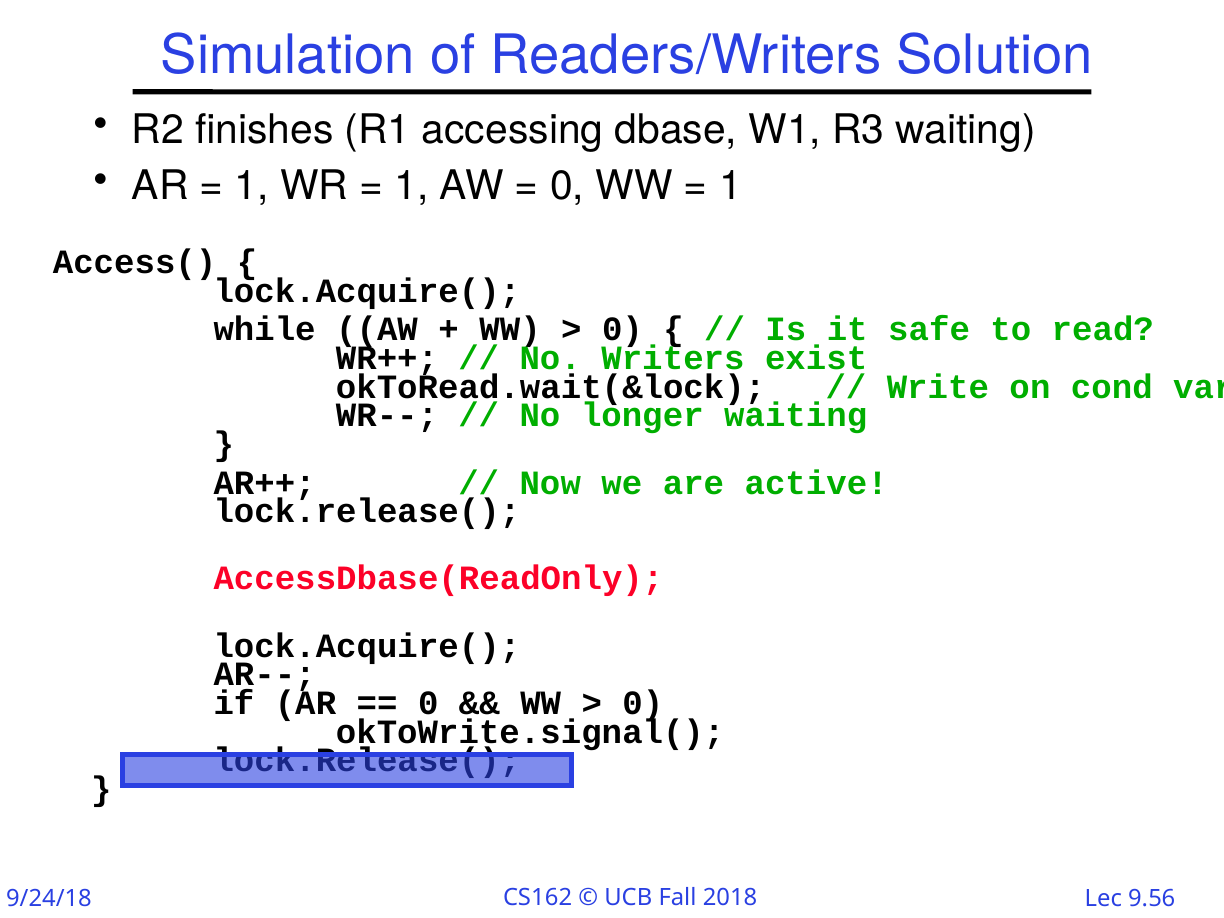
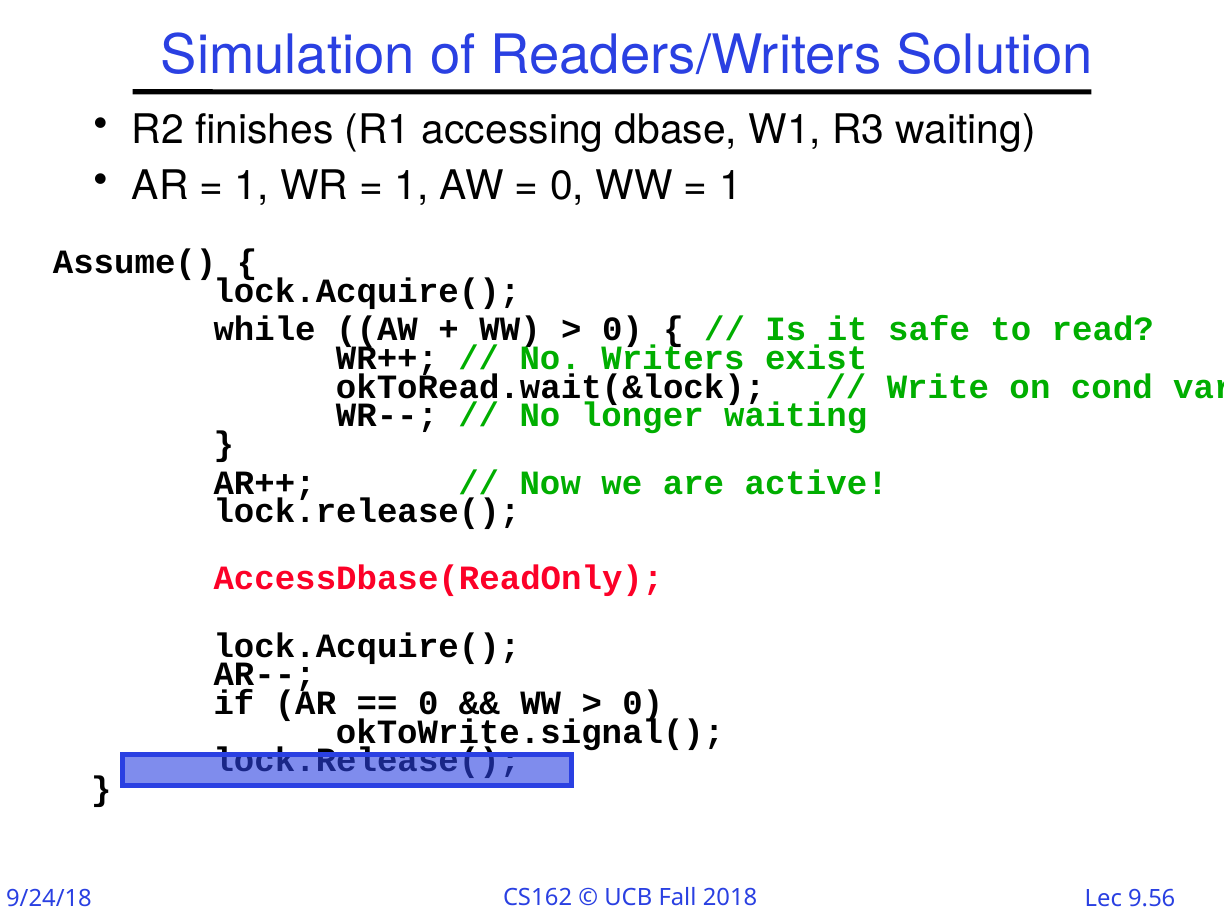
Access(: Access( -> Assume(
